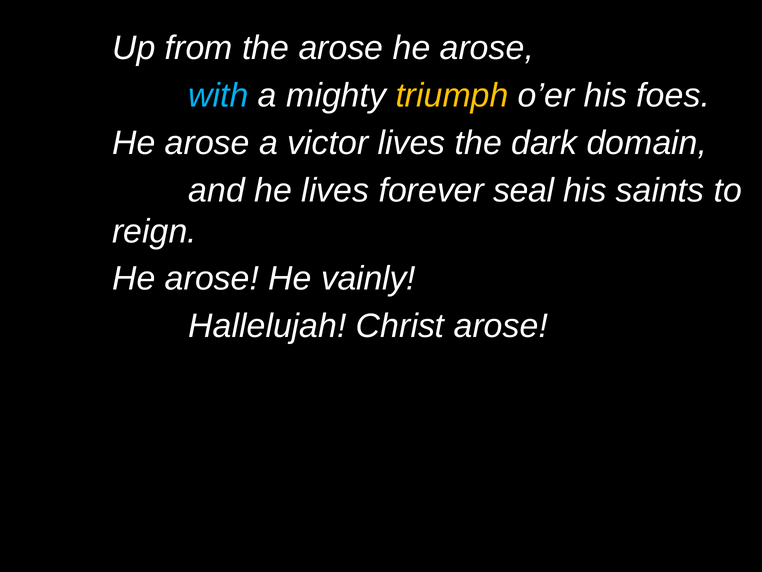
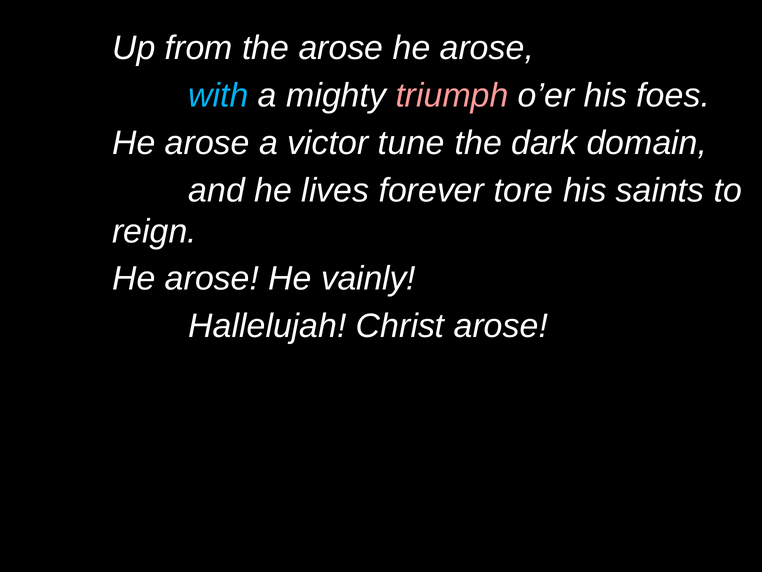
triumph colour: yellow -> pink
victor lives: lives -> tune
seal: seal -> tore
